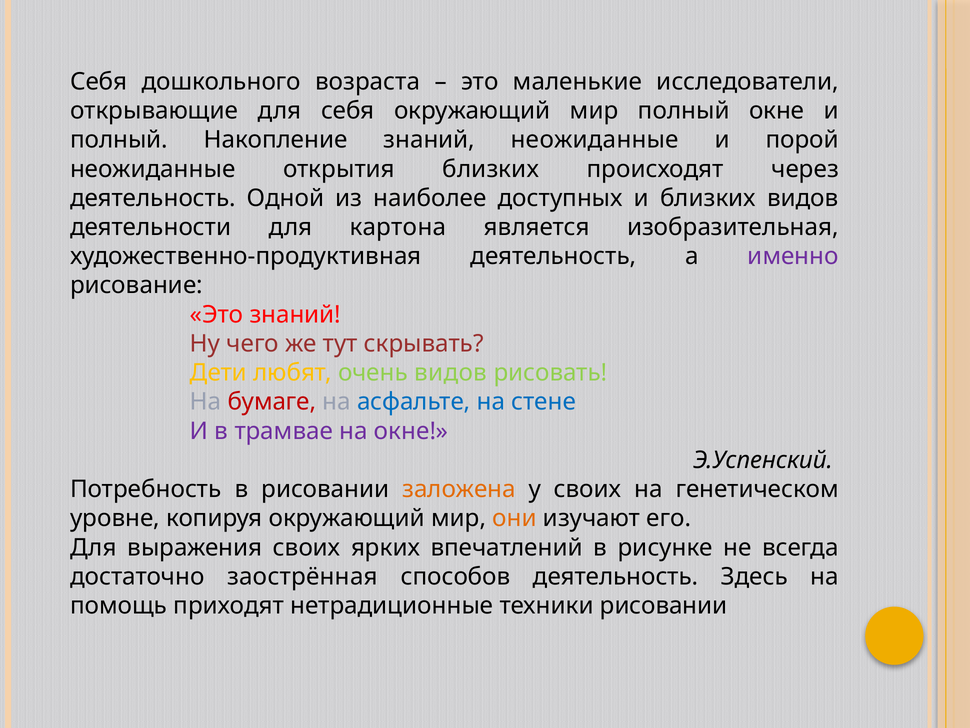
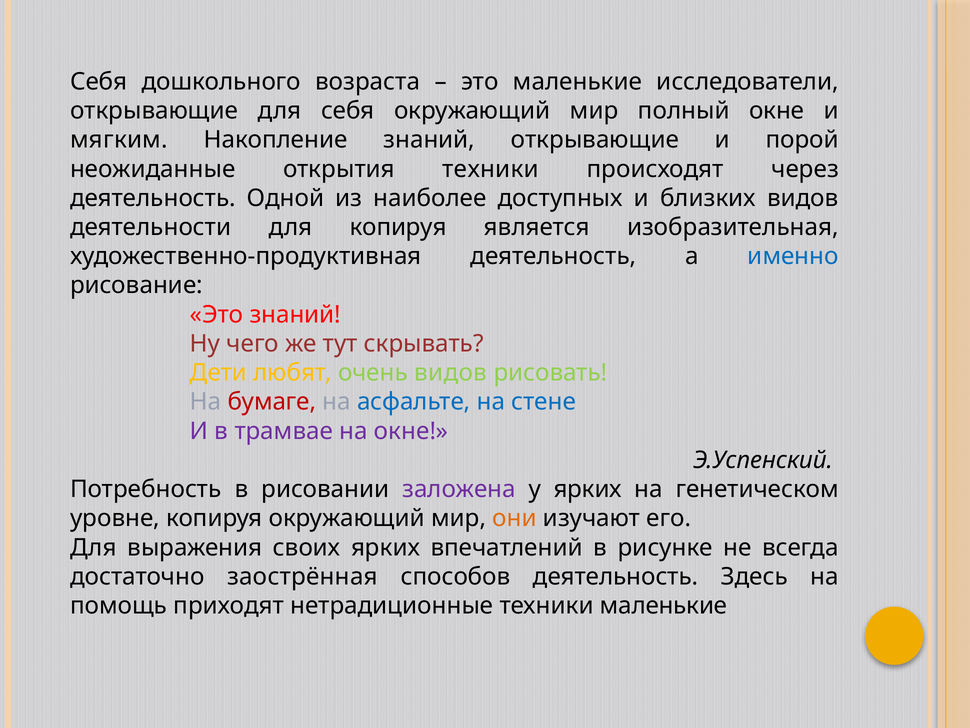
полный at (119, 140): полный -> мягким
знаний неожиданные: неожиданные -> открывающие
открытия близких: близких -> техники
для картона: картона -> копируя
именно colour: purple -> blue
заложена colour: orange -> purple
у своих: своих -> ярких
техники рисовании: рисовании -> маленькие
